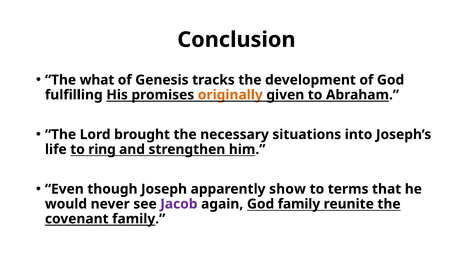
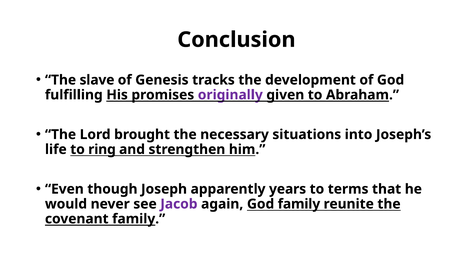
what: what -> slave
originally colour: orange -> purple
show: show -> years
